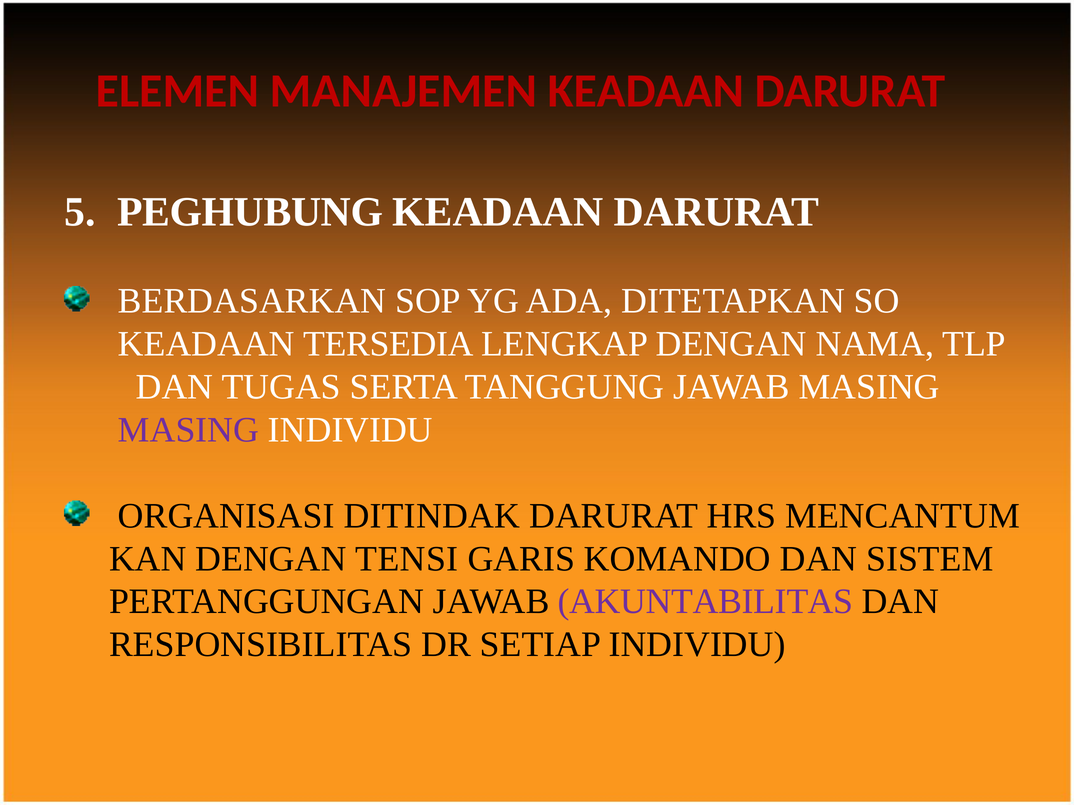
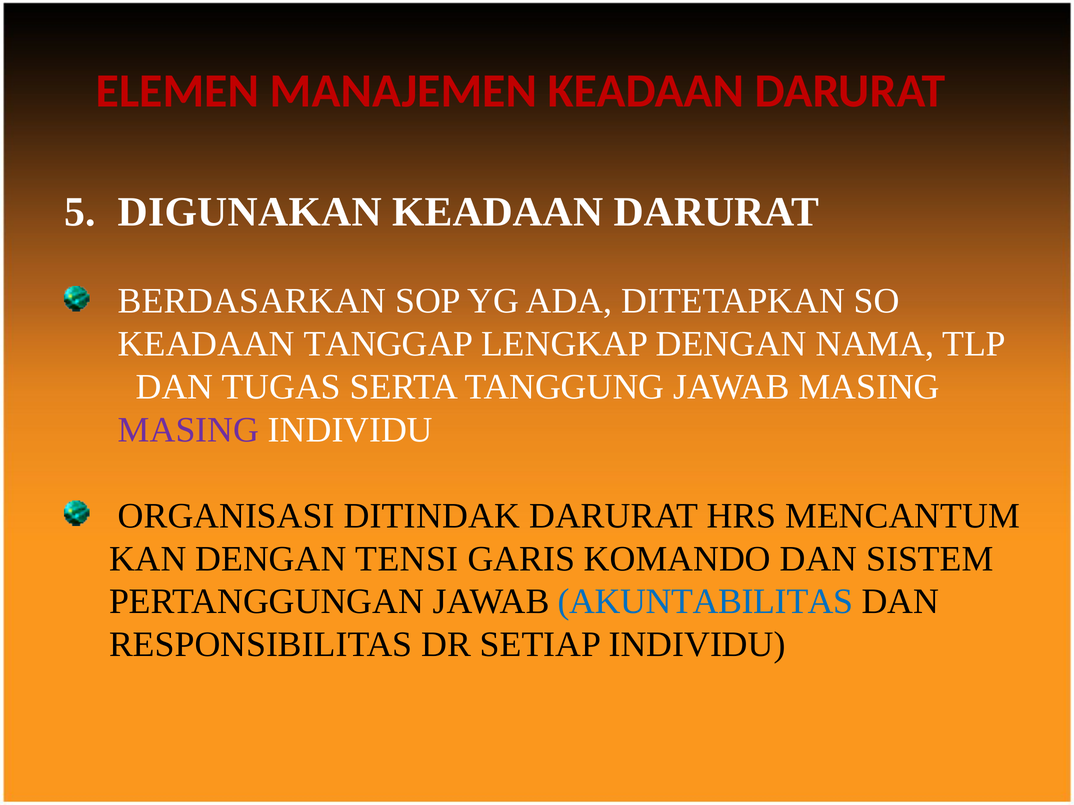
PEGHUBUNG: PEGHUBUNG -> DIGUNAKAN
TERSEDIA: TERSEDIA -> TANGGAP
AKUNTABILITAS colour: purple -> blue
